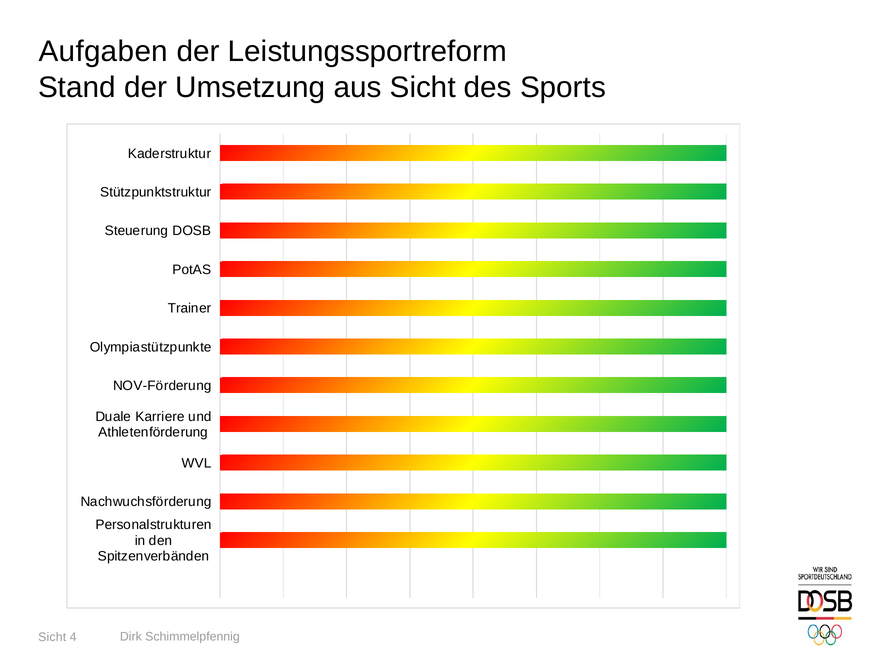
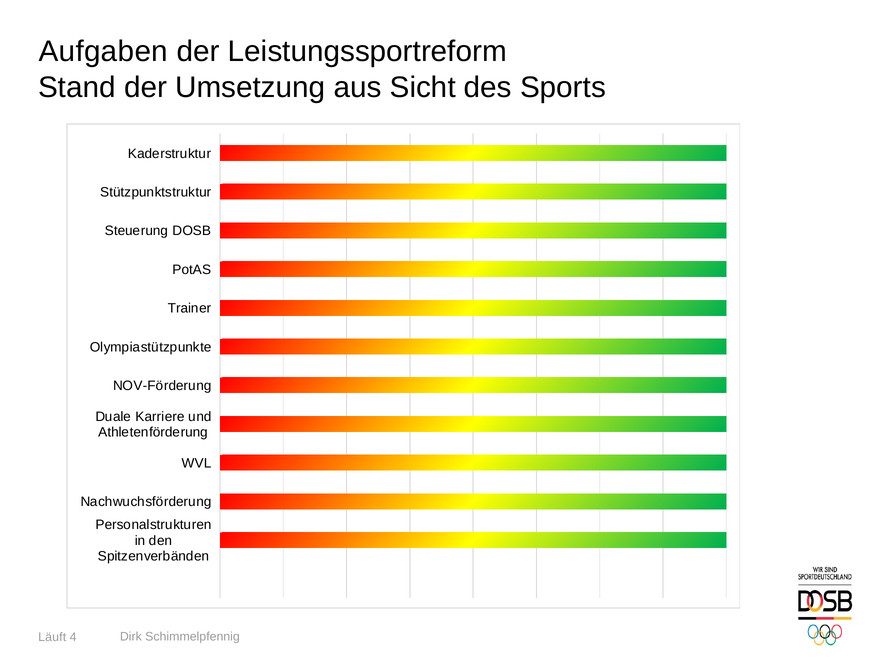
Sicht at (52, 637): Sicht -> Läuft
